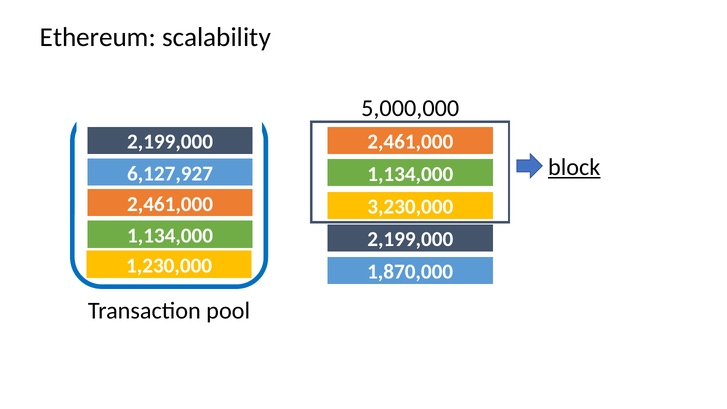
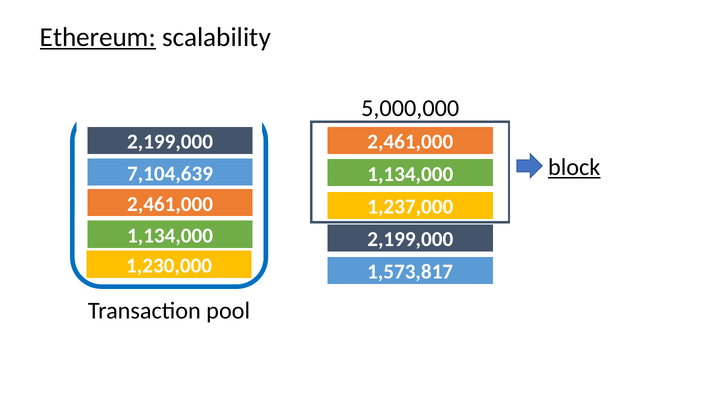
Ethereum underline: none -> present
6,127,927: 6,127,927 -> 7,104,639
3,230,000: 3,230,000 -> 1,237,000
1,870,000: 1,870,000 -> 1,573,817
